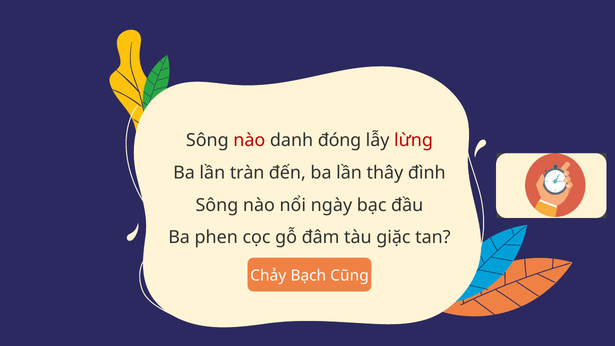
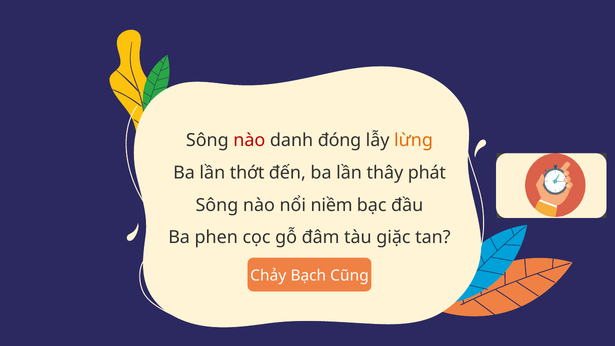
lừng colour: red -> orange
tràn: tràn -> thớt
đình: đình -> phát
ngày: ngày -> niềm
